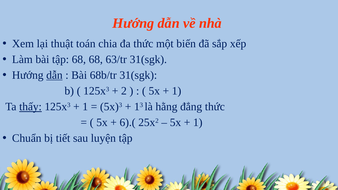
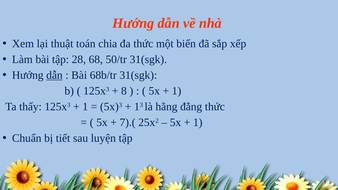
tập 68: 68 -> 28
63/tr: 63/tr -> 50/tr
2: 2 -> 8
thấy underline: present -> none
6).(: 6).( -> 7).(
